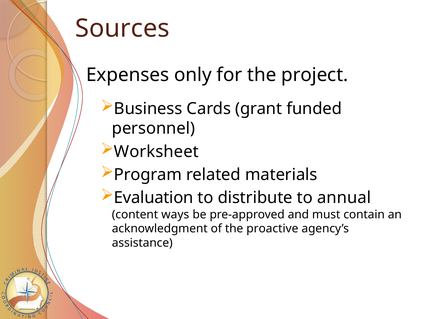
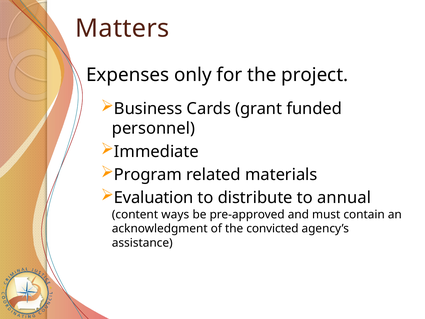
Sources: Sources -> Matters
Worksheet: Worksheet -> Immediate
proactive: proactive -> convicted
